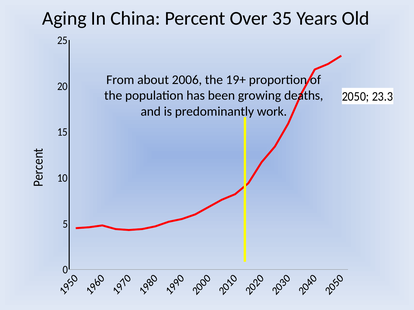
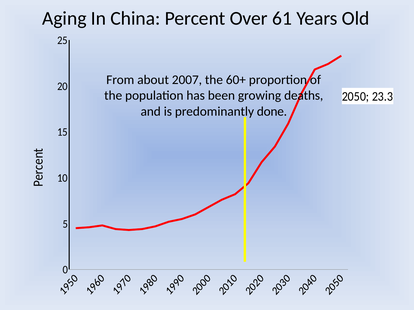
35: 35 -> 61
2006: 2006 -> 2007
19+: 19+ -> 60+
work: work -> done
